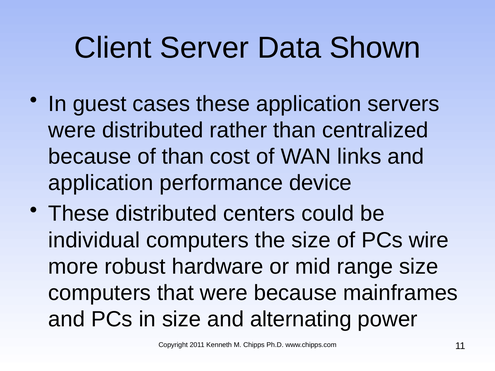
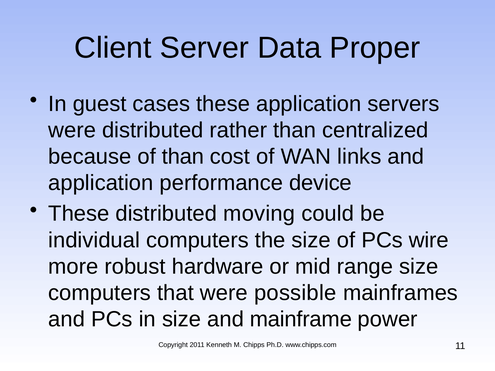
Shown: Shown -> Proper
centers: centers -> moving
were because: because -> possible
alternating: alternating -> mainframe
